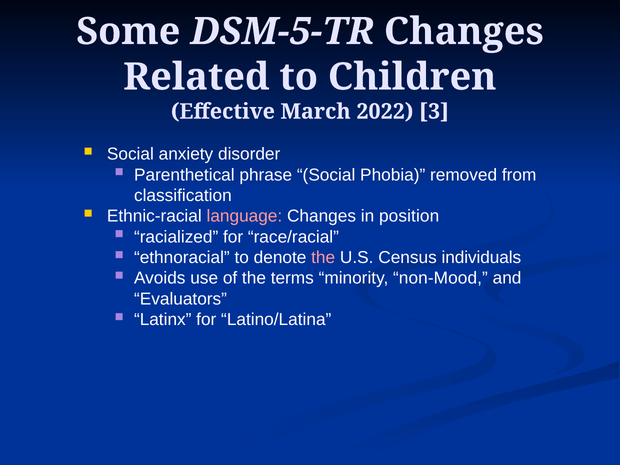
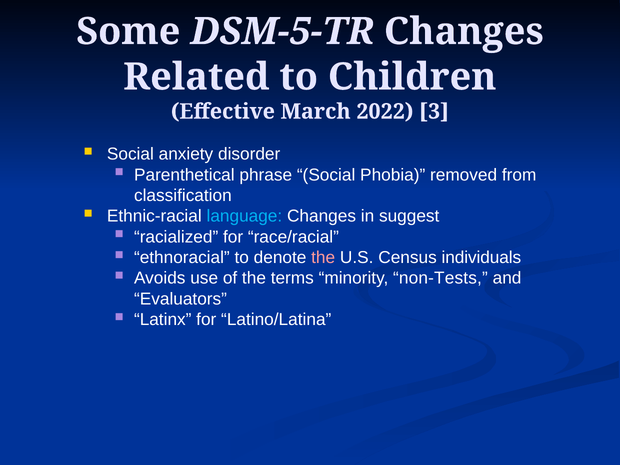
language colour: pink -> light blue
position: position -> suggest
non-Mood: non-Mood -> non-Tests
